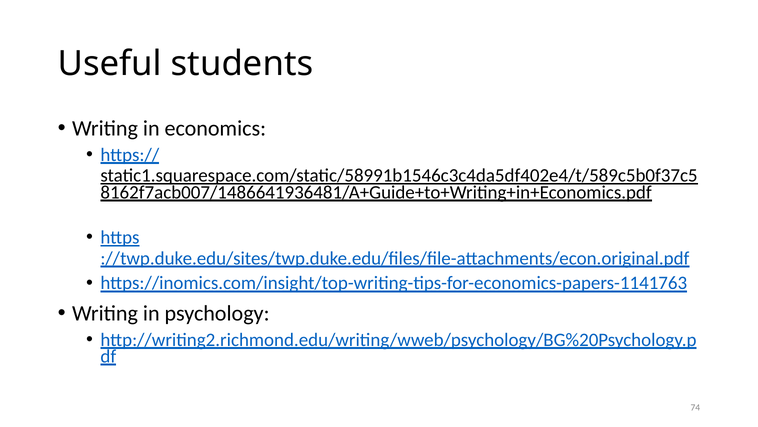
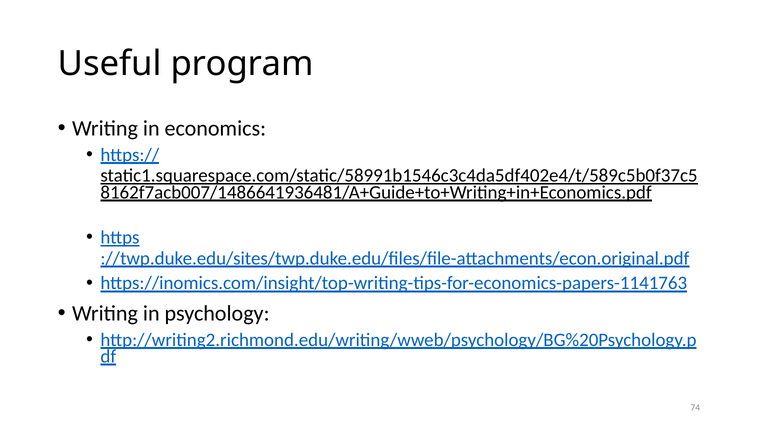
students: students -> program
